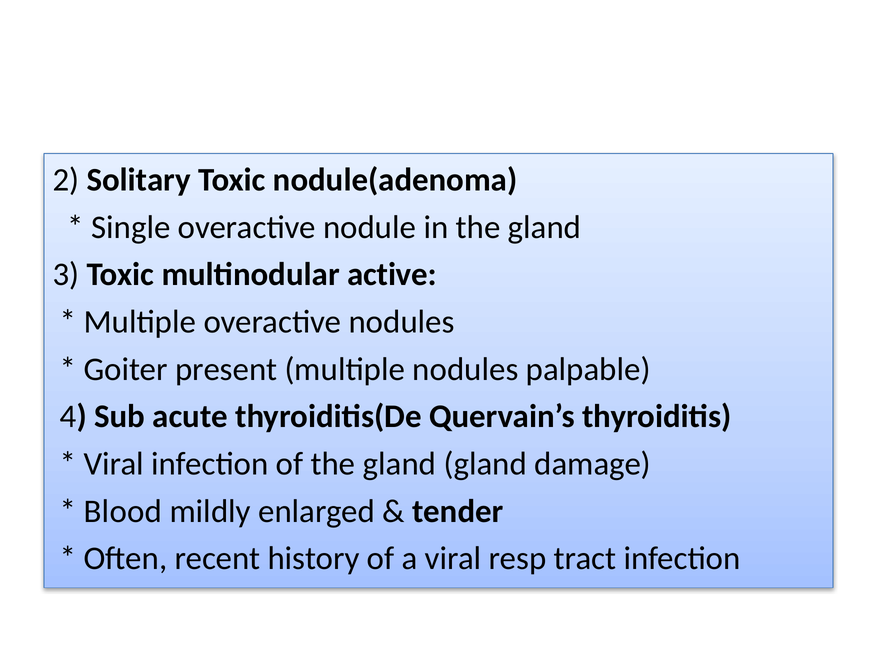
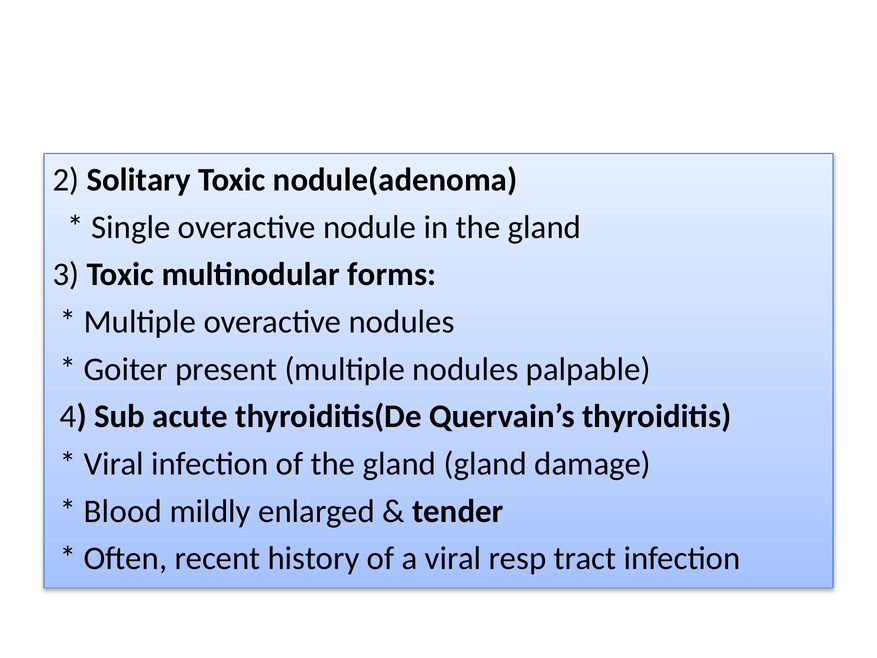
active: active -> forms
